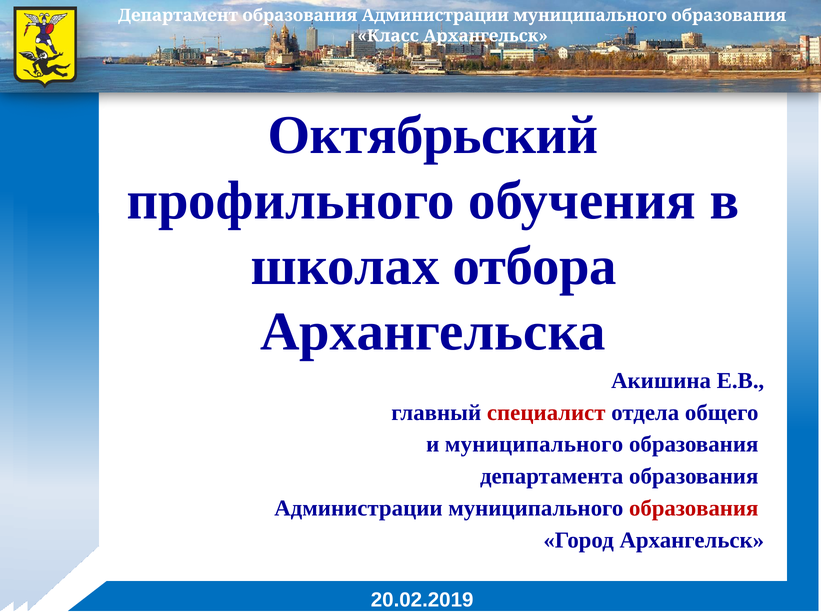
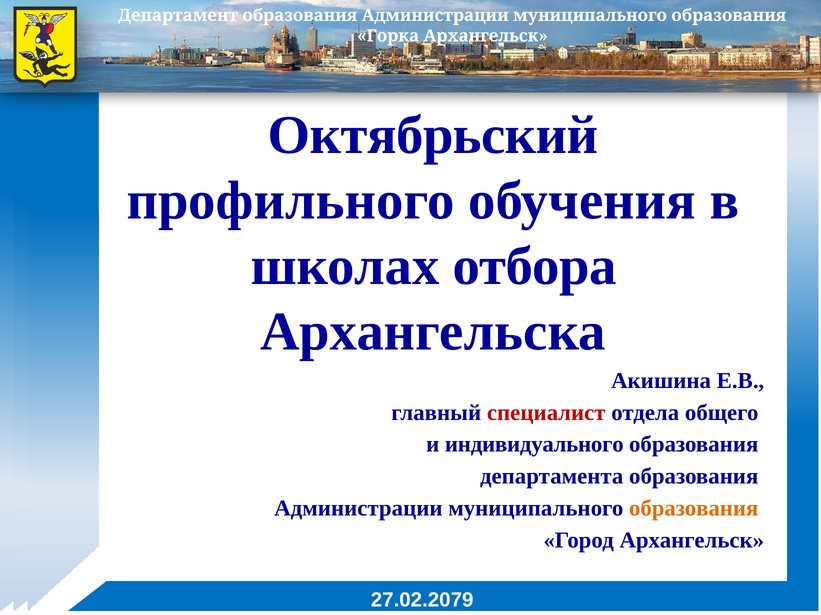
Класс: Класс -> Горка
и муниципального: муниципального -> индивидуального
образования at (694, 509) colour: red -> orange
20.02.2019: 20.02.2019 -> 27.02.2079
